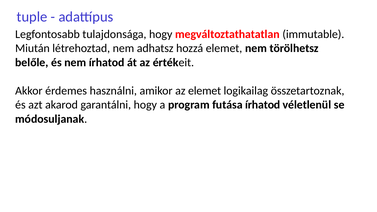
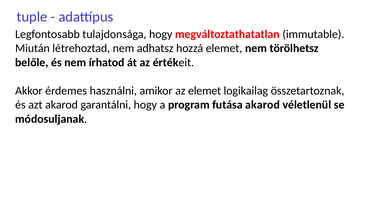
futása írhatod: írhatod -> akarod
